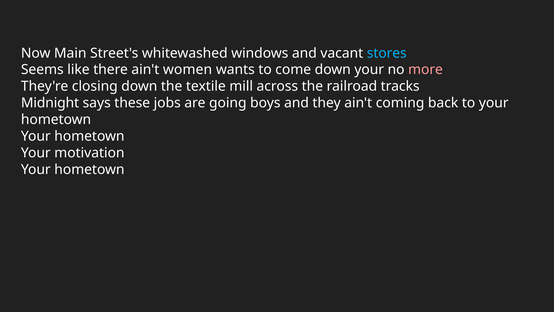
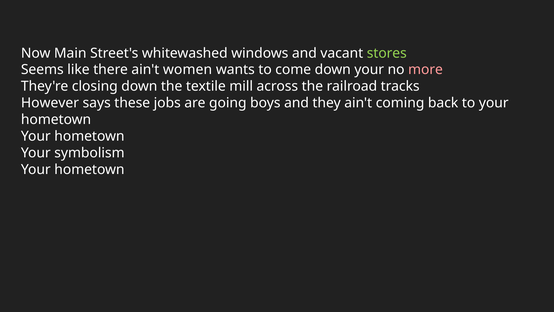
stores colour: light blue -> light green
Midnight: Midnight -> However
motivation: motivation -> symbolism
